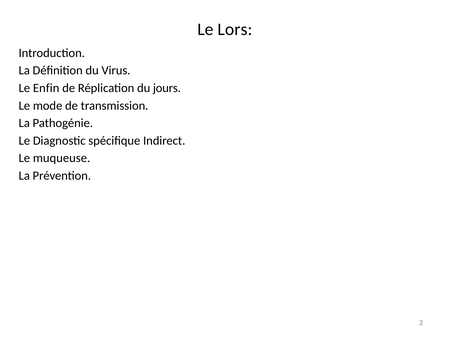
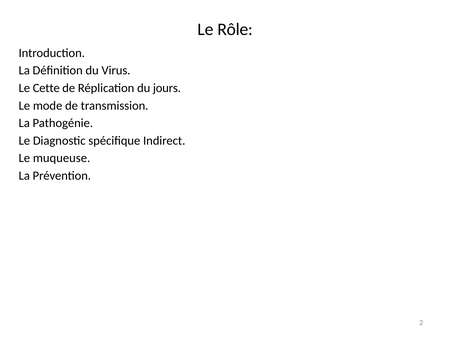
Lors: Lors -> Rôle
Enfin: Enfin -> Cette
